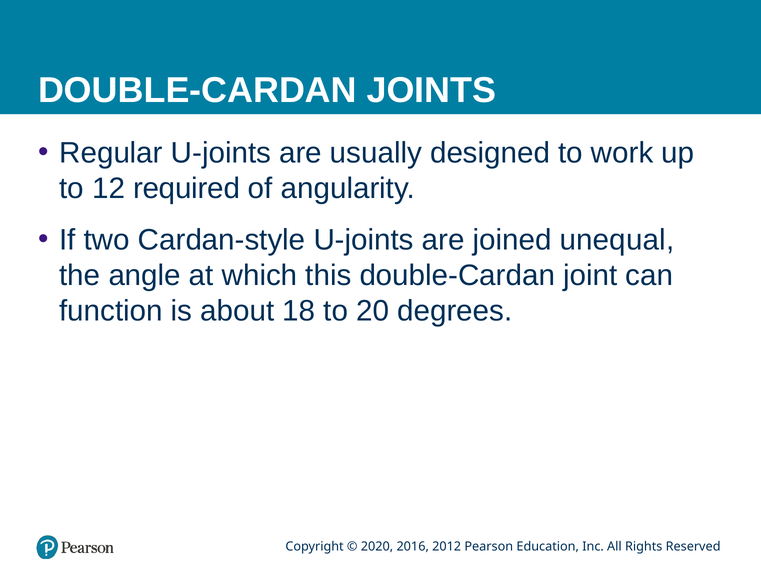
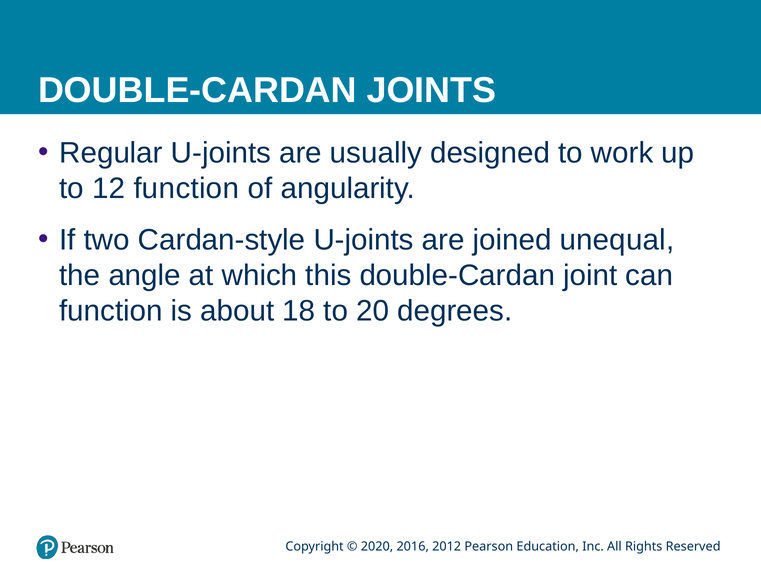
12 required: required -> function
